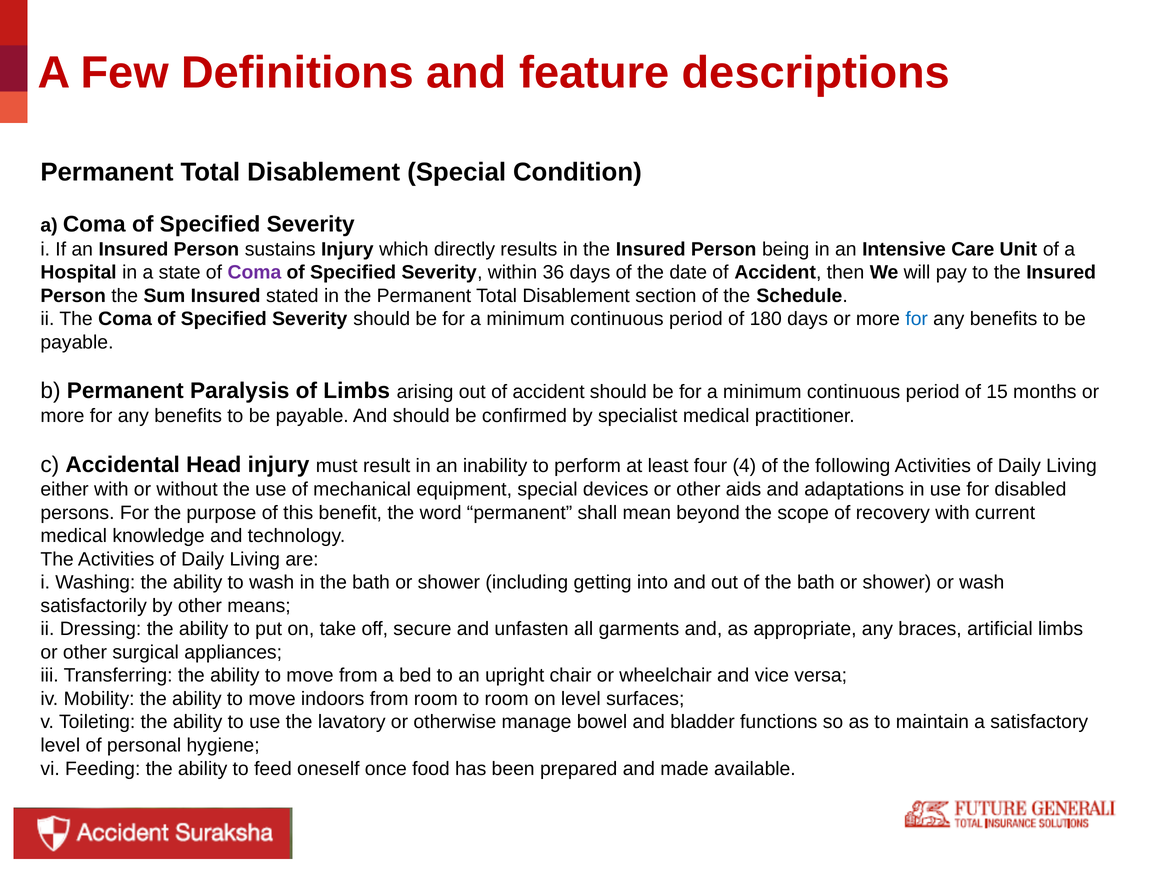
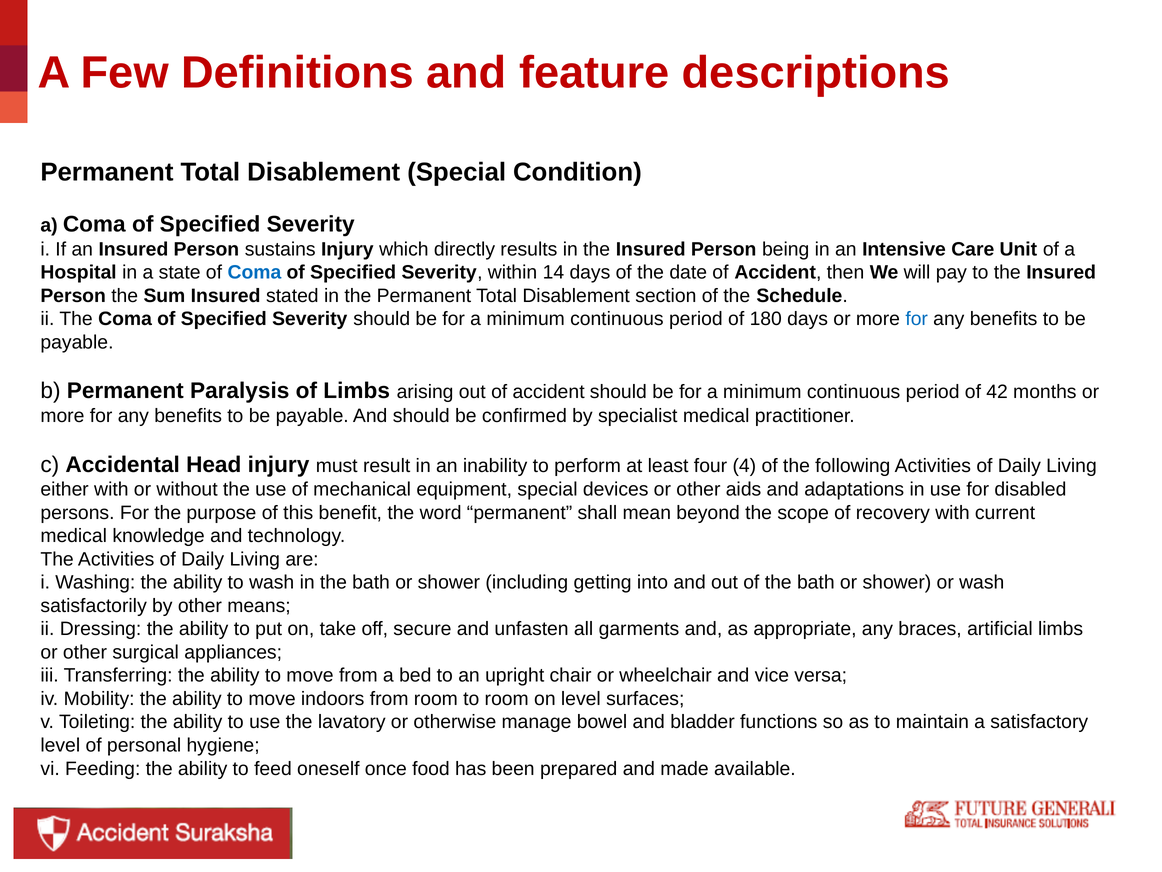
Coma at (254, 272) colour: purple -> blue
36: 36 -> 14
15: 15 -> 42
